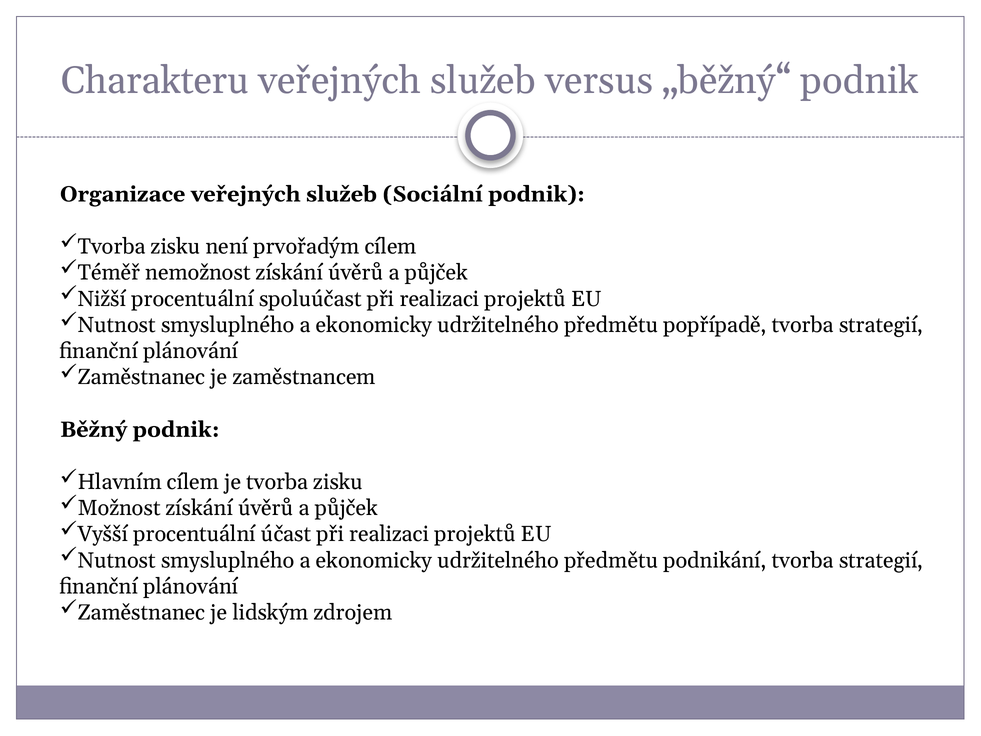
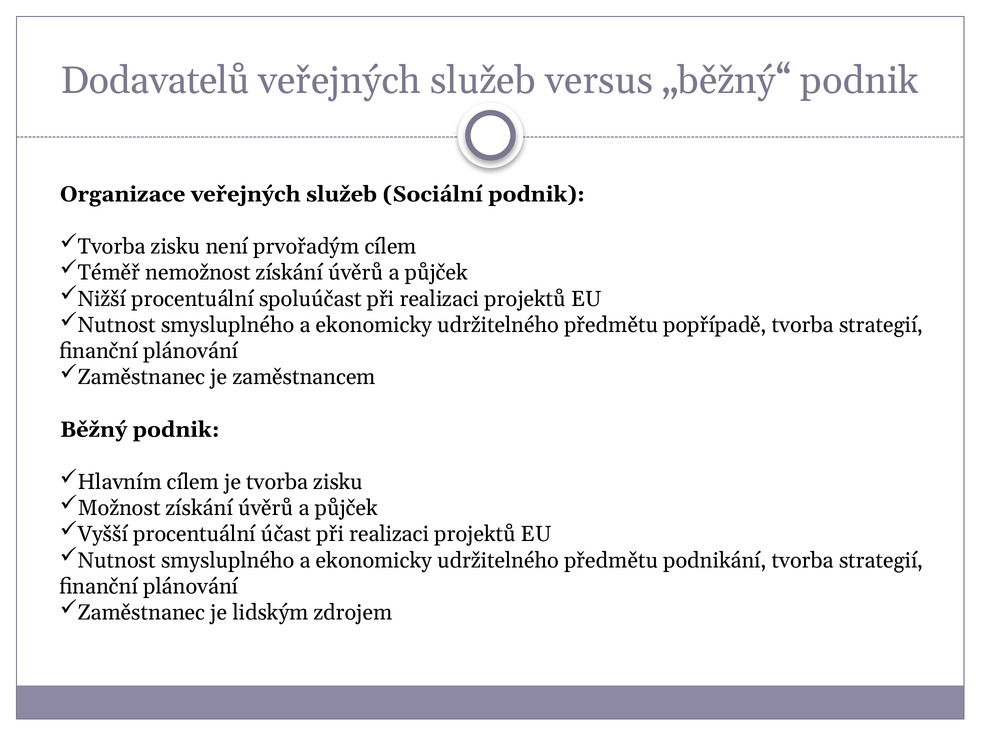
Charakteru: Charakteru -> Dodavatelů
